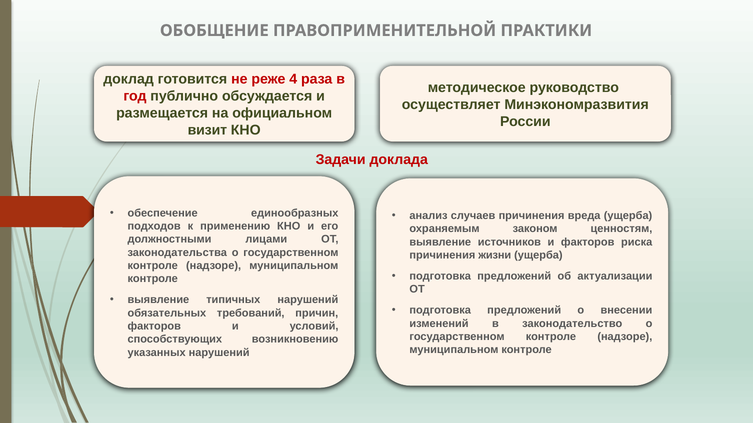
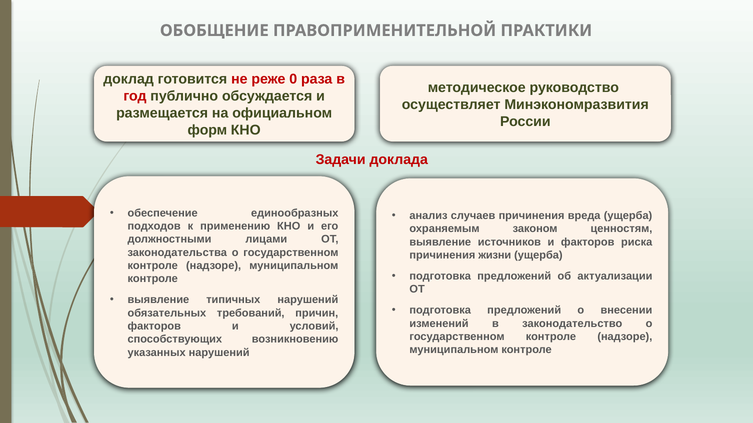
4: 4 -> 0
визит: визит -> форм
